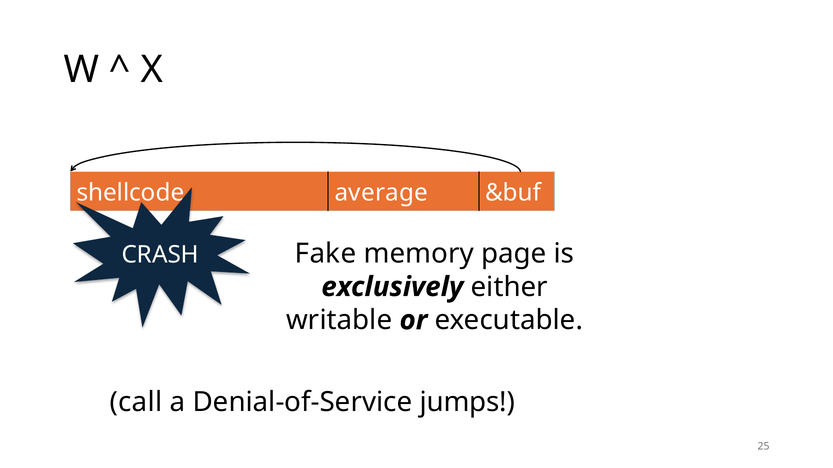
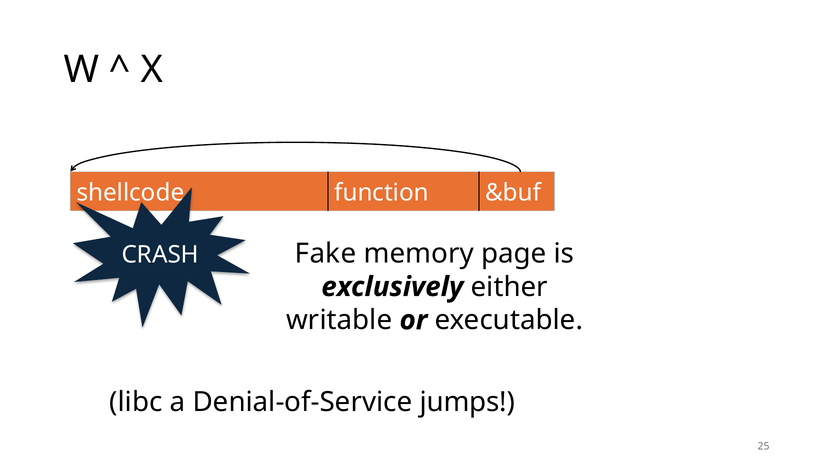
average: average -> function
call: call -> libc
